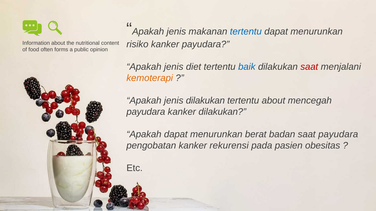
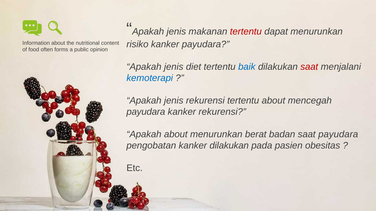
tertentu at (246, 32) colour: blue -> red
kemoterapi colour: orange -> blue
jenis dilakukan: dilakukan -> rekurensi
kanker dilakukan: dilakukan -> rekurensi
Apakah dapat: dapat -> about
kanker rekurensi: rekurensi -> dilakukan
